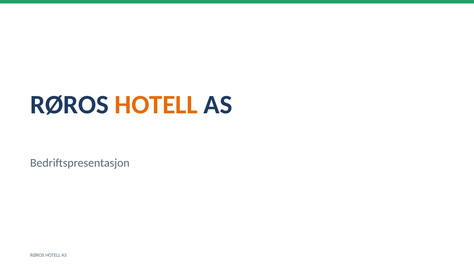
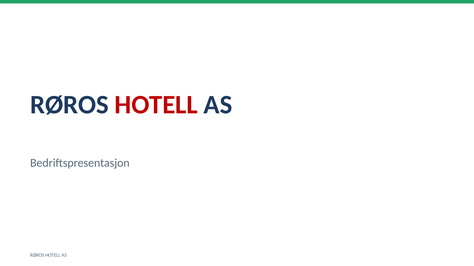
HOTELL at (156, 105) colour: orange -> red
